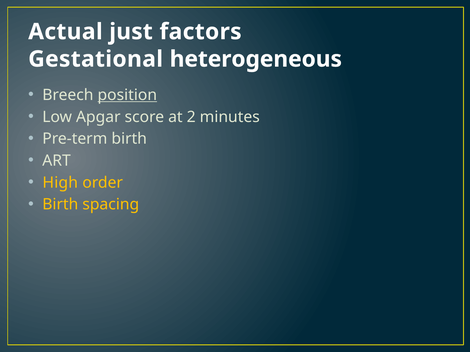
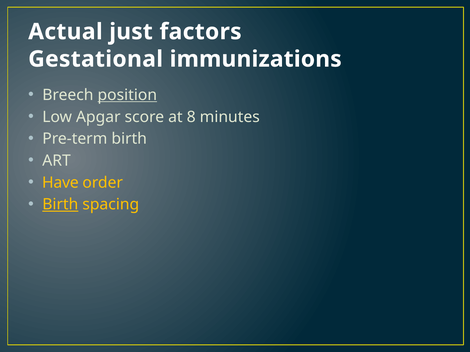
heterogeneous: heterogeneous -> immunizations
2: 2 -> 8
High: High -> Have
Birth at (60, 205) underline: none -> present
